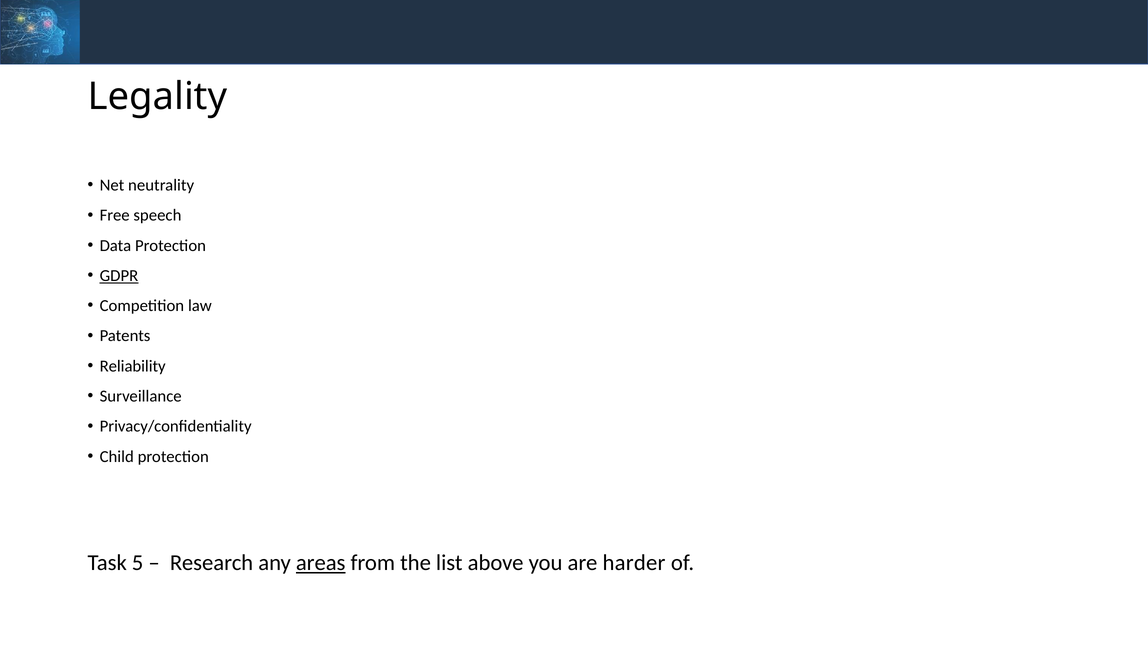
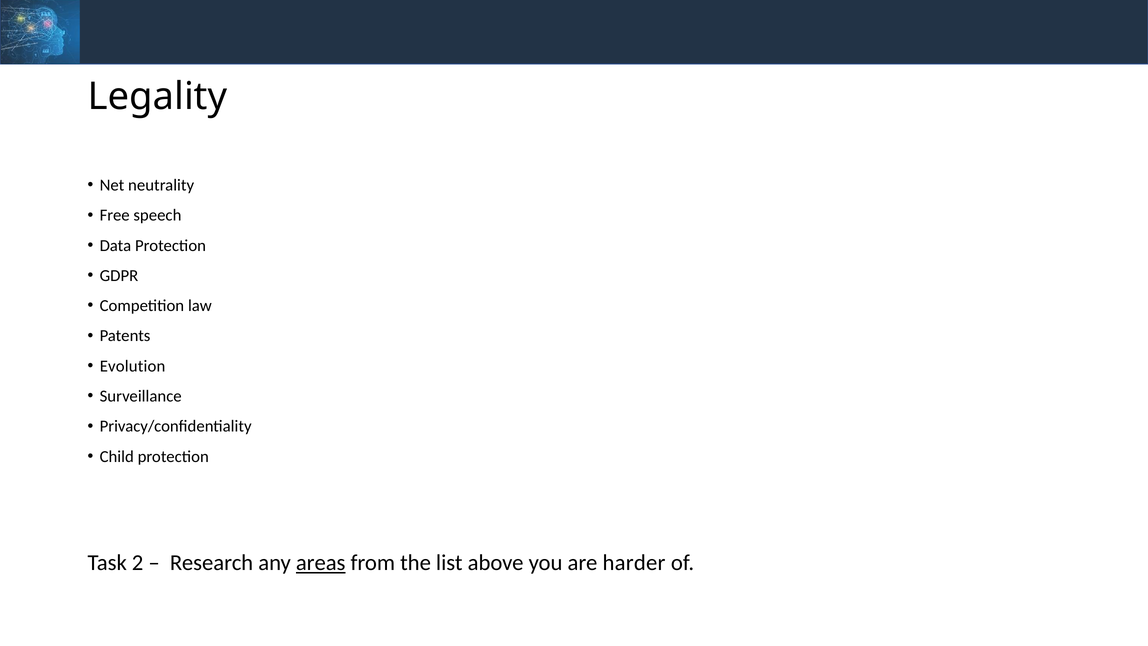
GDPR underline: present -> none
Reliability: Reliability -> Evolution
5: 5 -> 2
